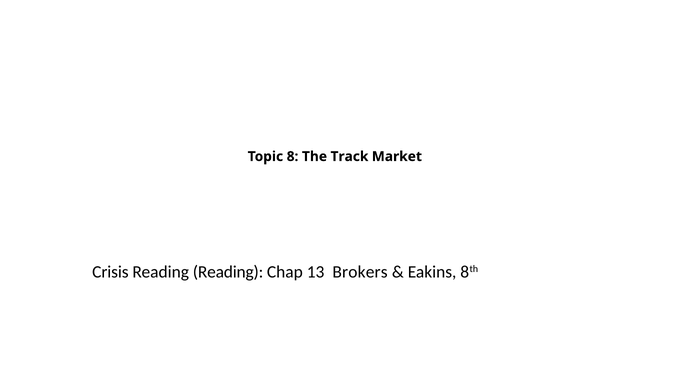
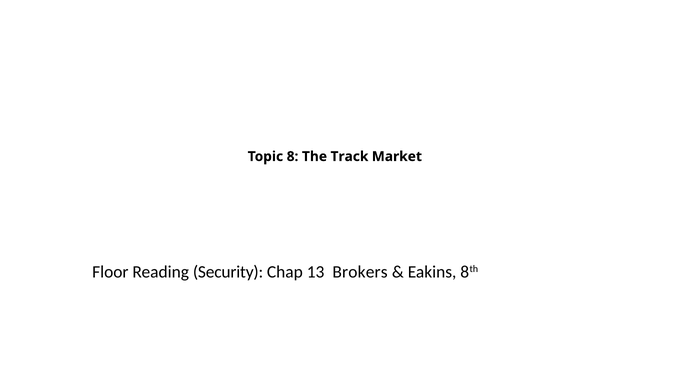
Crisis: Crisis -> Floor
Reading Reading: Reading -> Security
